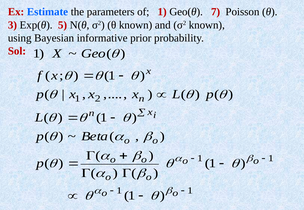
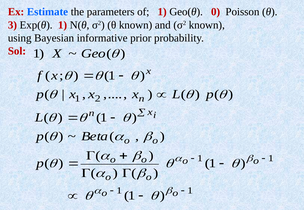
7: 7 -> 0
Exp(θ 5: 5 -> 1
